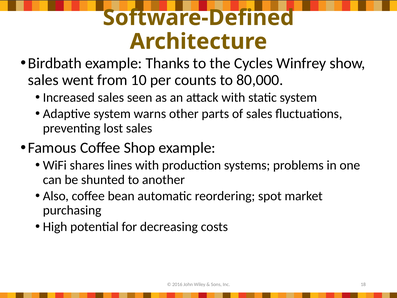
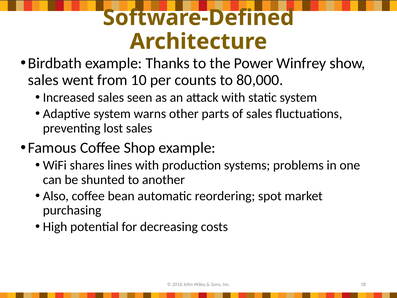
Cycles: Cycles -> Power
